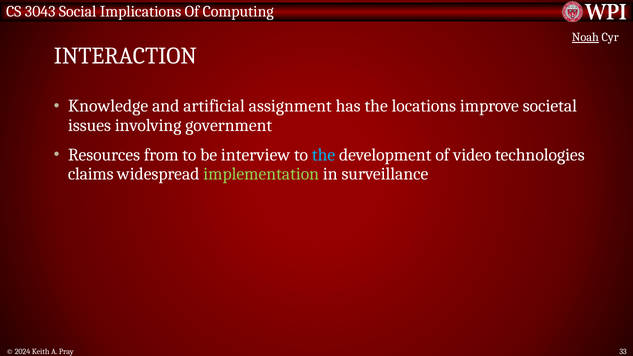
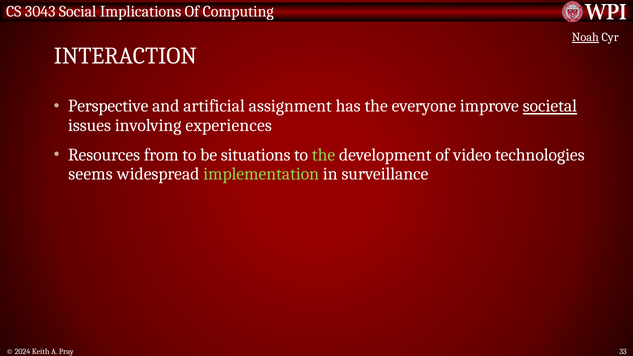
Knowledge: Knowledge -> Perspective
locations: locations -> everyone
societal underline: none -> present
government: government -> experiences
interview: interview -> situations
the at (324, 155) colour: light blue -> light green
claims: claims -> seems
